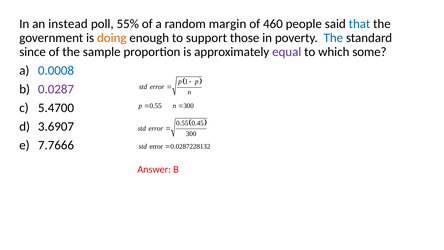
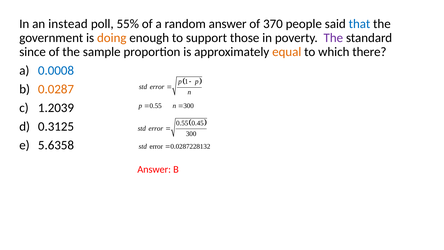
random margin: margin -> answer
460: 460 -> 370
The at (333, 38) colour: blue -> purple
equal colour: purple -> orange
some: some -> there
0.0287 colour: purple -> orange
5.4700: 5.4700 -> 1.2039
3.6907: 3.6907 -> 0.3125
7.7666: 7.7666 -> 5.6358
